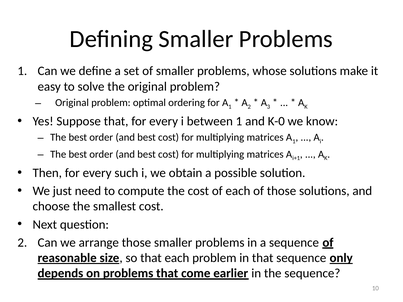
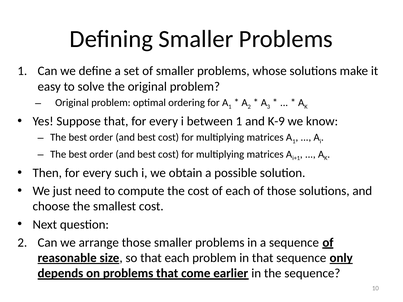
K-0: K-0 -> K-9
